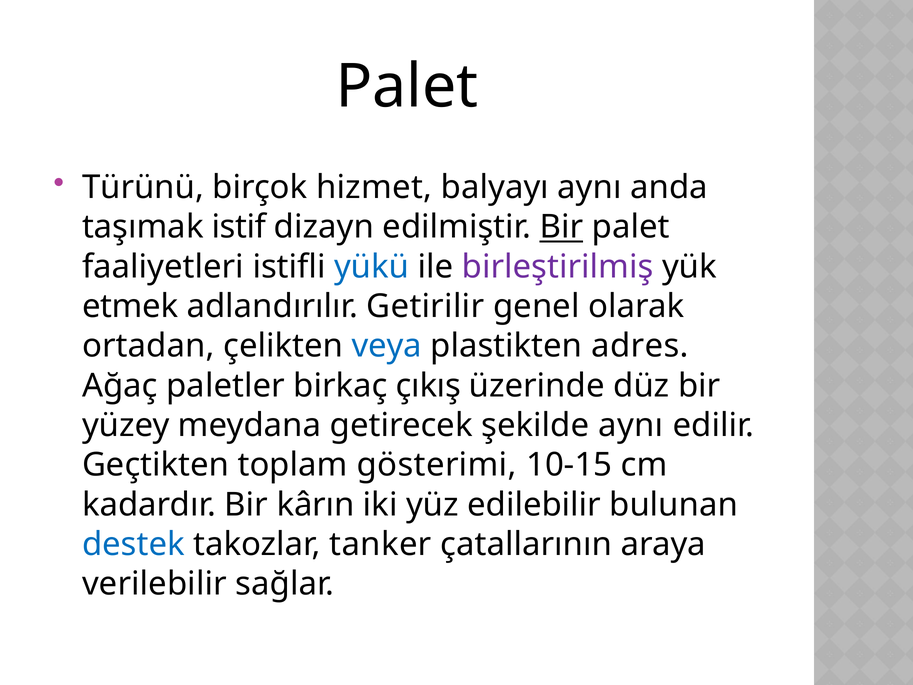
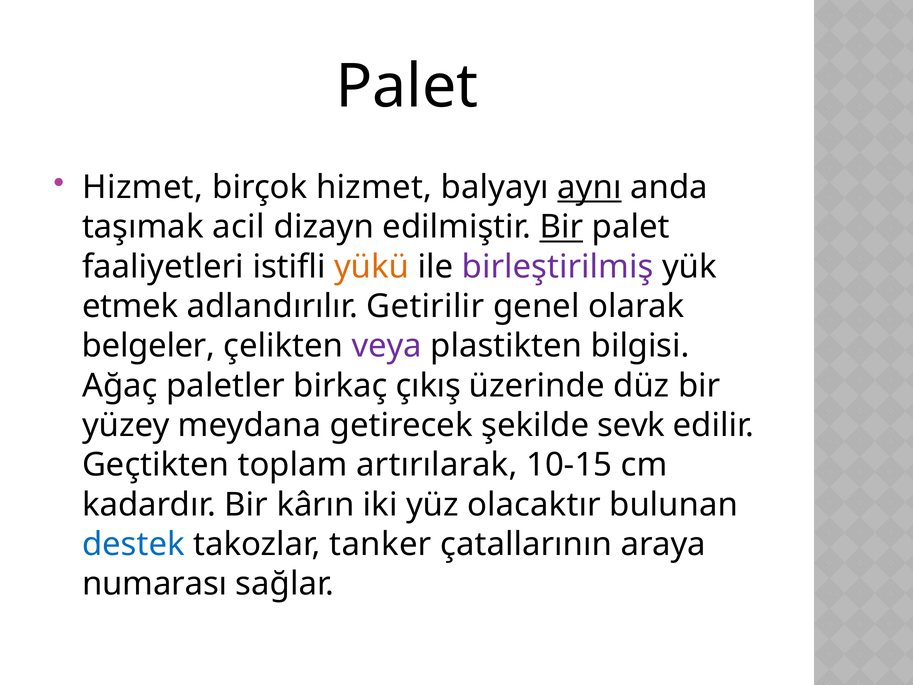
Türünü at (143, 187): Türünü -> Hizmet
aynı at (590, 187) underline: none -> present
istif: istif -> acil
yükü colour: blue -> orange
ortadan: ortadan -> belgeler
veya colour: blue -> purple
adres: adres -> bilgisi
şekilde aynı: aynı -> sevk
gösterimi: gösterimi -> artırılarak
edilebilir: edilebilir -> olacaktır
verilebilir: verilebilir -> numarası
